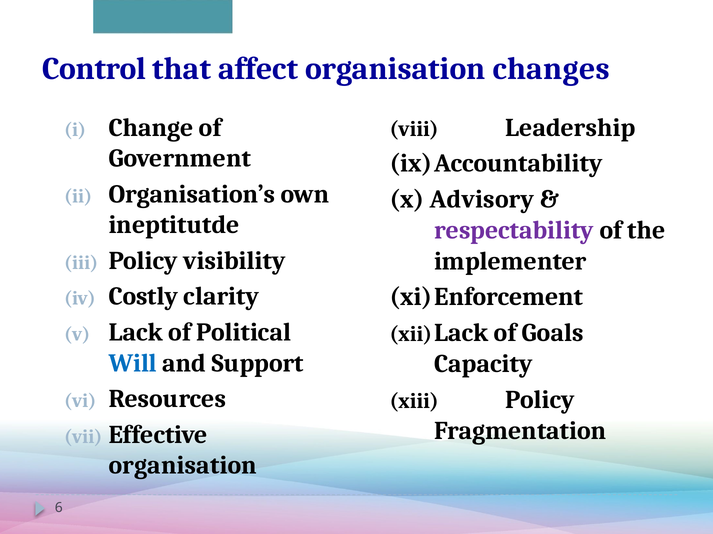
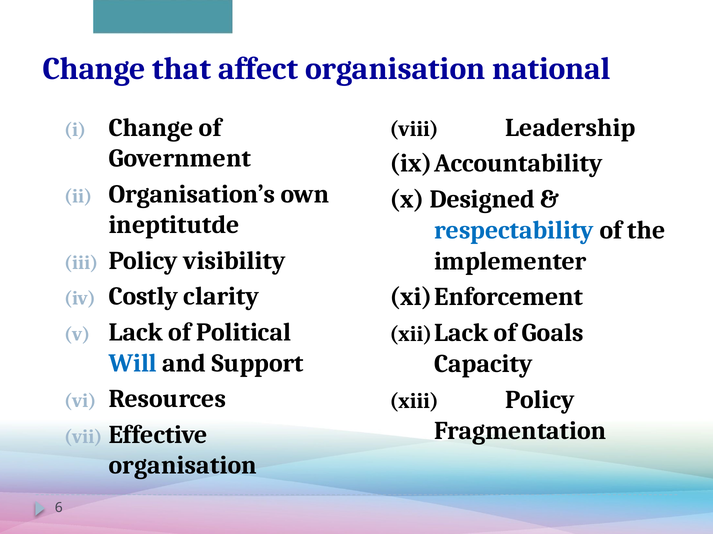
Control at (94, 69): Control -> Change
changes: changes -> national
Advisory: Advisory -> Designed
respectability colour: purple -> blue
